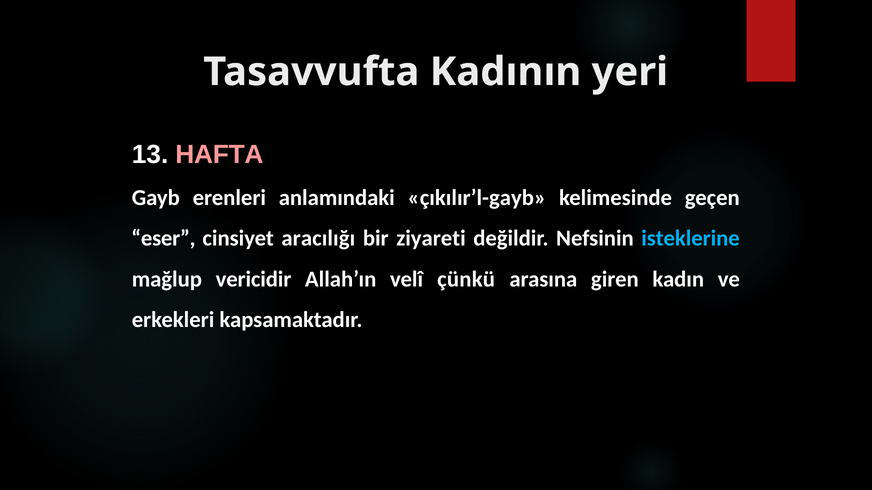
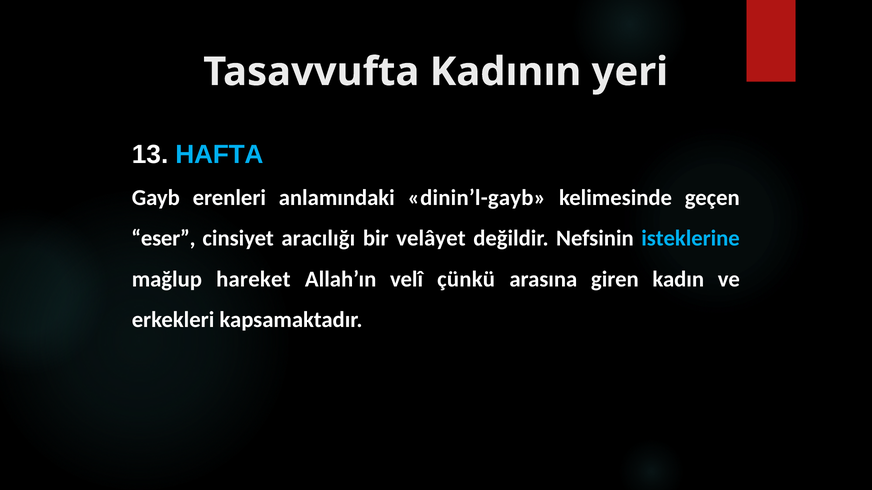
HAFTA colour: pink -> light blue
çıkılır’l-gayb: çıkılır’l-gayb -> dinin’l-gayb
ziyareti: ziyareti -> velâyet
vericidir: vericidir -> hareket
